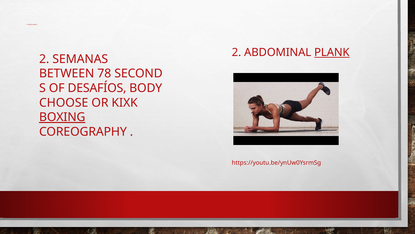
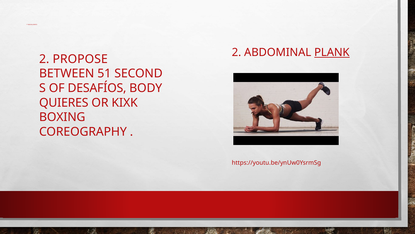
SEMANAS: SEMANAS -> PROPOSE
78: 78 -> 51
CHOOSE: CHOOSE -> QUIERES
BOXING underline: present -> none
